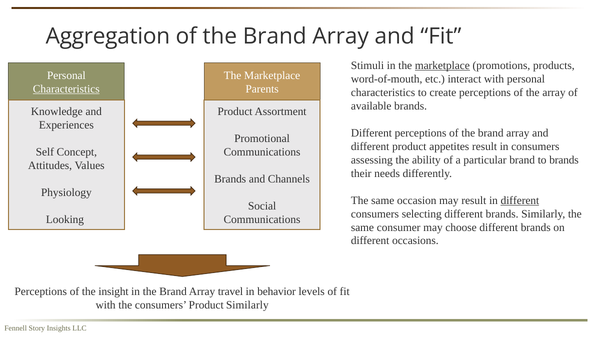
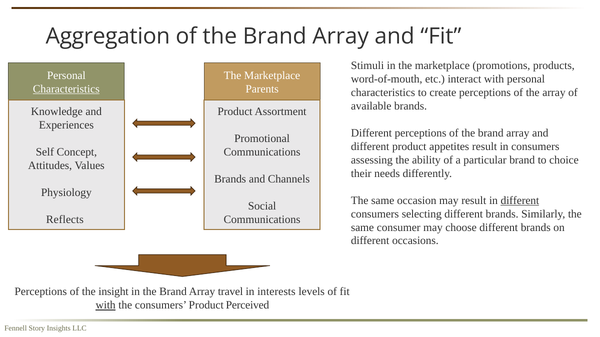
marketplace at (442, 66) underline: present -> none
to brands: brands -> choice
Looking: Looking -> Reflects
behavior: behavior -> interests
with at (106, 306) underline: none -> present
Product Similarly: Similarly -> Perceived
